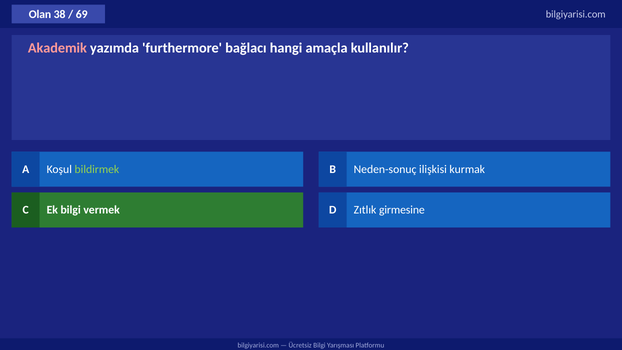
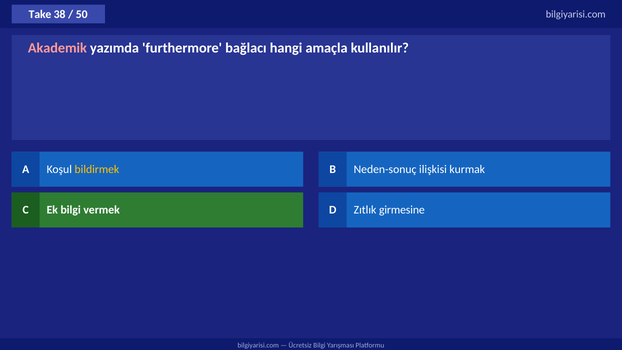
Olan: Olan -> Take
69: 69 -> 50
bildirmek colour: light green -> yellow
